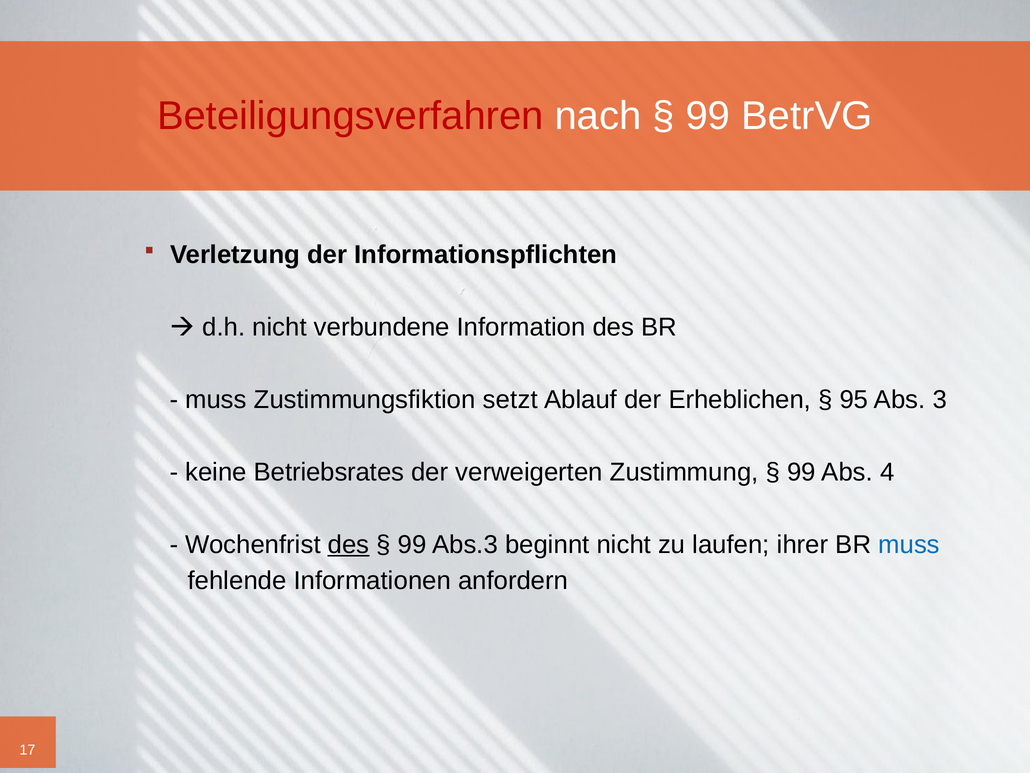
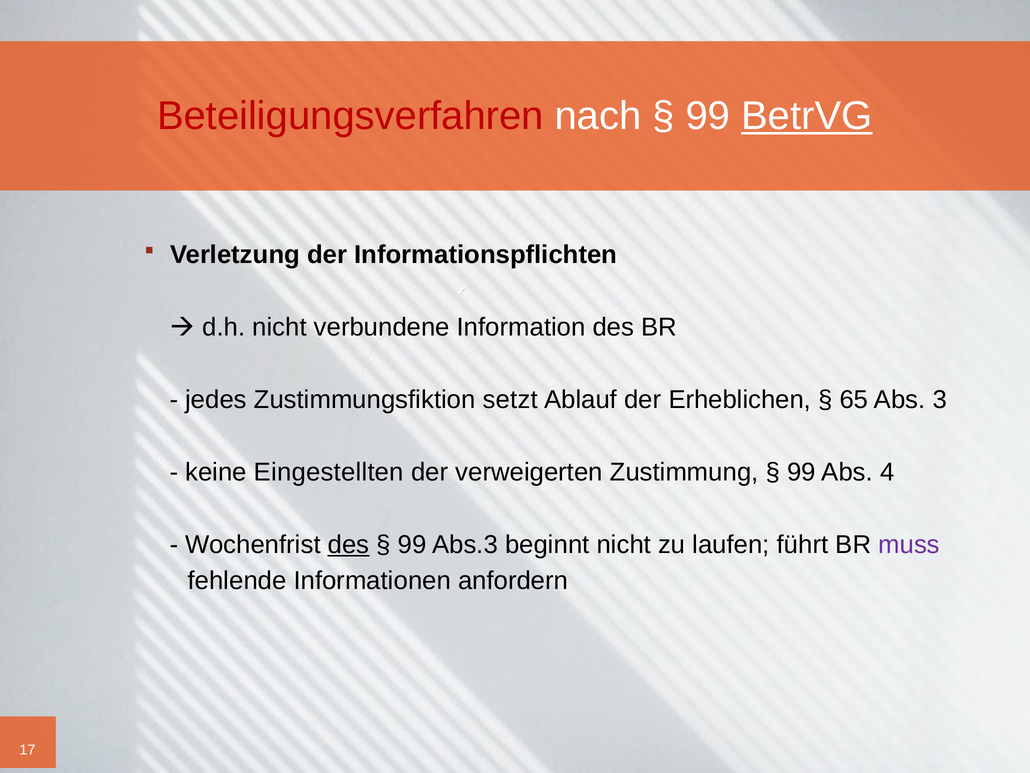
BetrVG underline: none -> present
muss at (216, 399): muss -> jedes
95: 95 -> 65
Betriebsrates: Betriebsrates -> Eingestellten
ihrer: ihrer -> führt
muss at (909, 544) colour: blue -> purple
